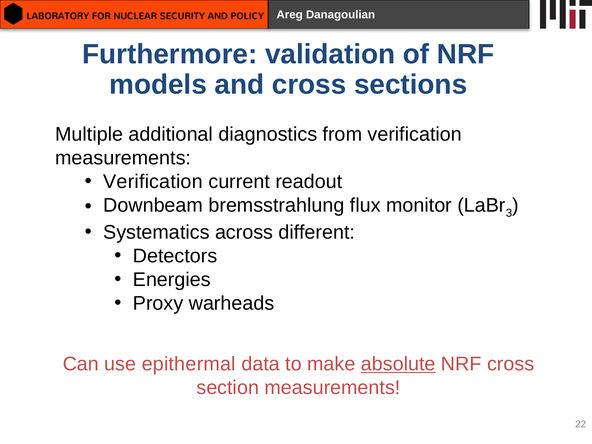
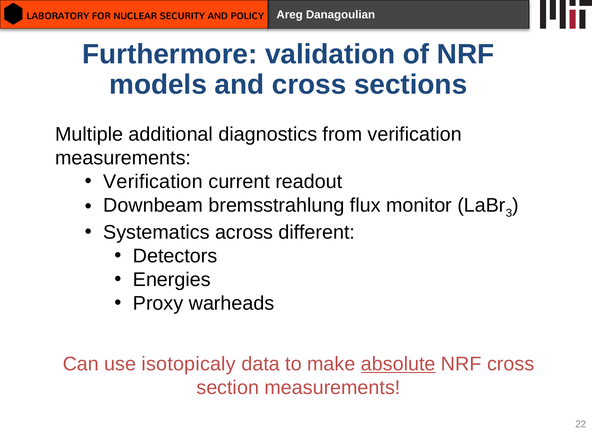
epithermal: epithermal -> isotopicaly
